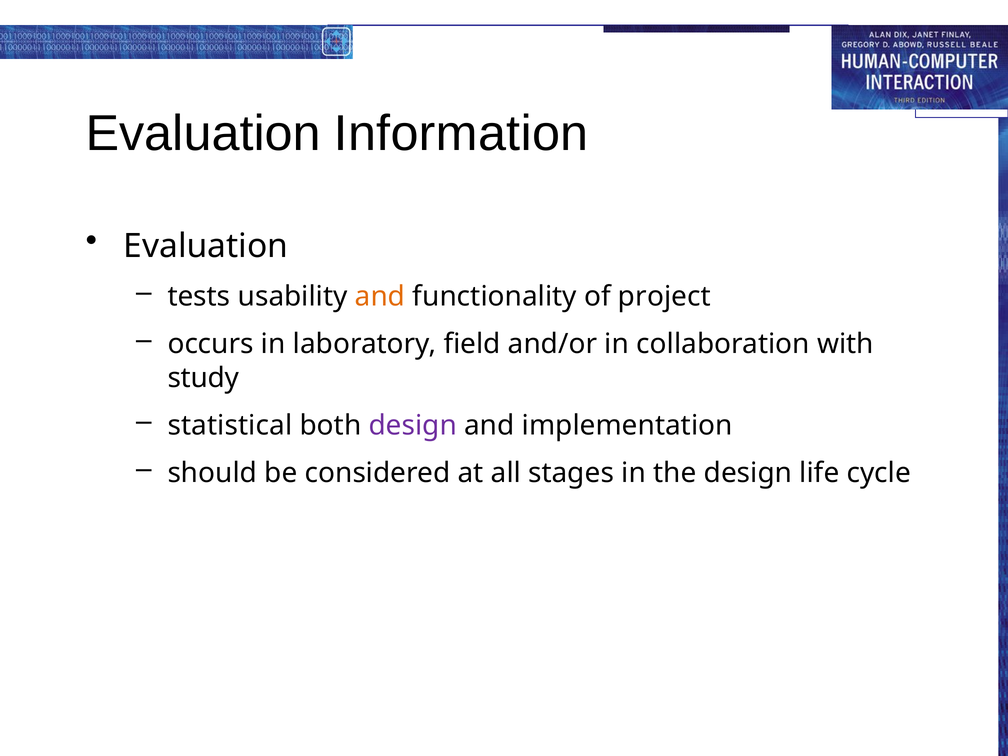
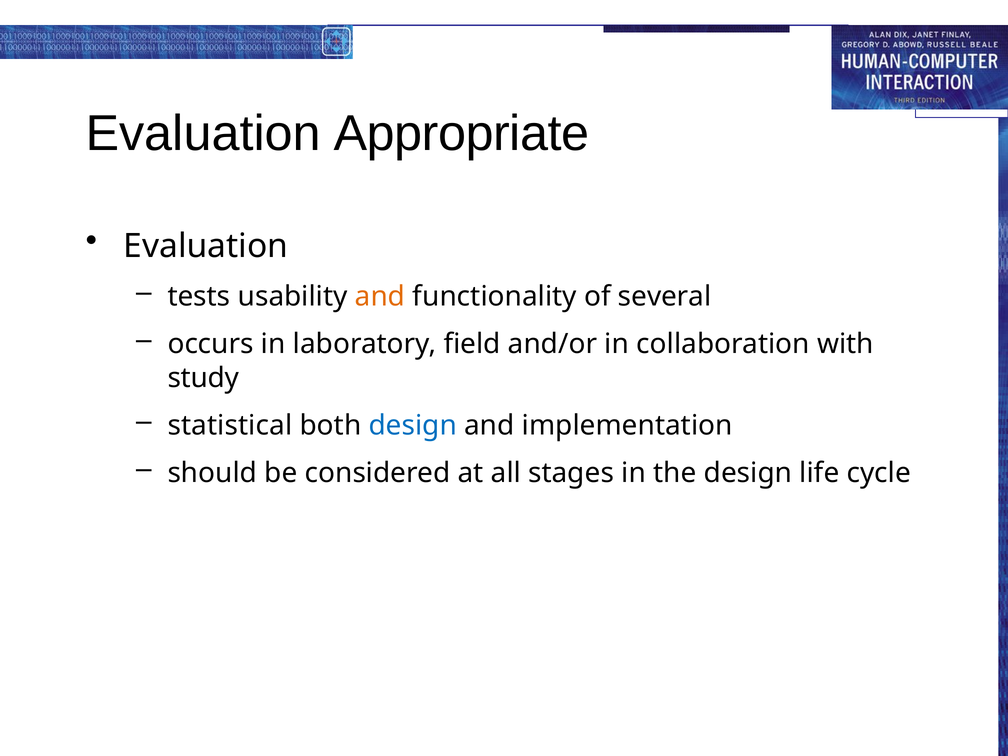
Information: Information -> Appropriate
project: project -> several
design at (413, 425) colour: purple -> blue
